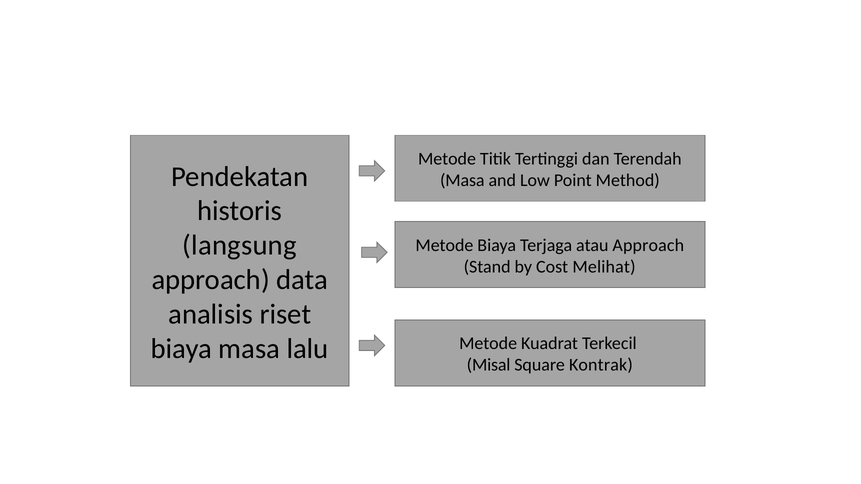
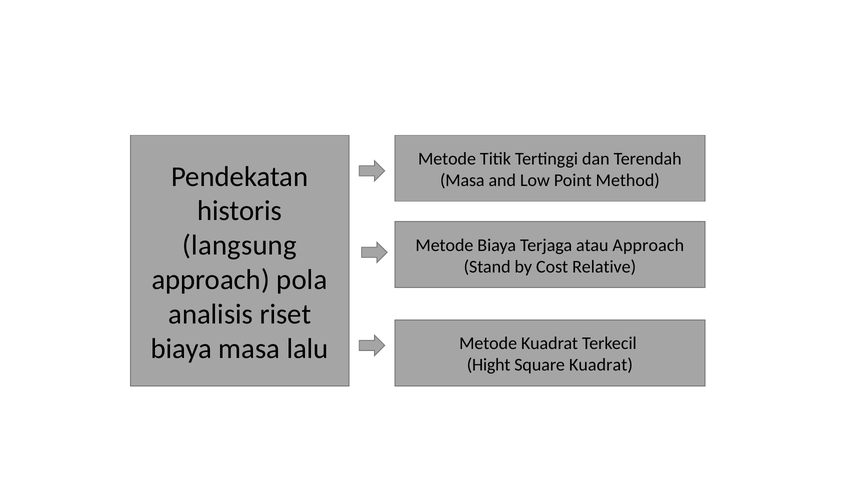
Melihat: Melihat -> Relative
data: data -> pola
Misal: Misal -> Hight
Square Kontrak: Kontrak -> Kuadrat
